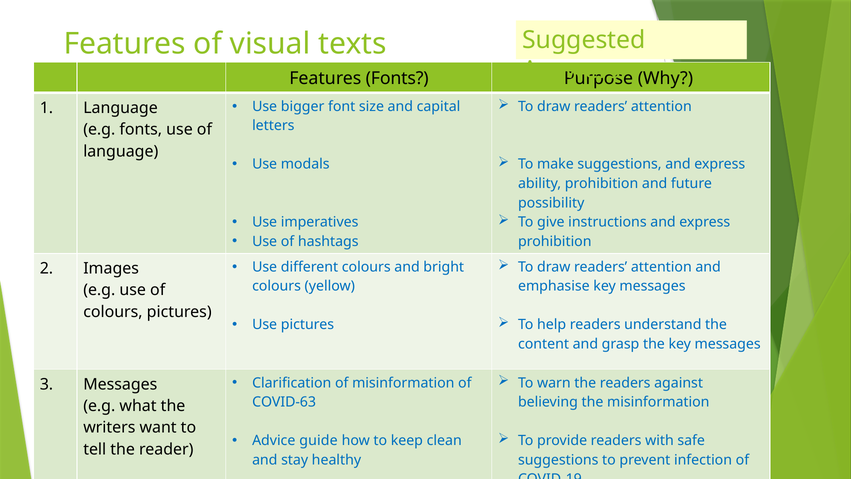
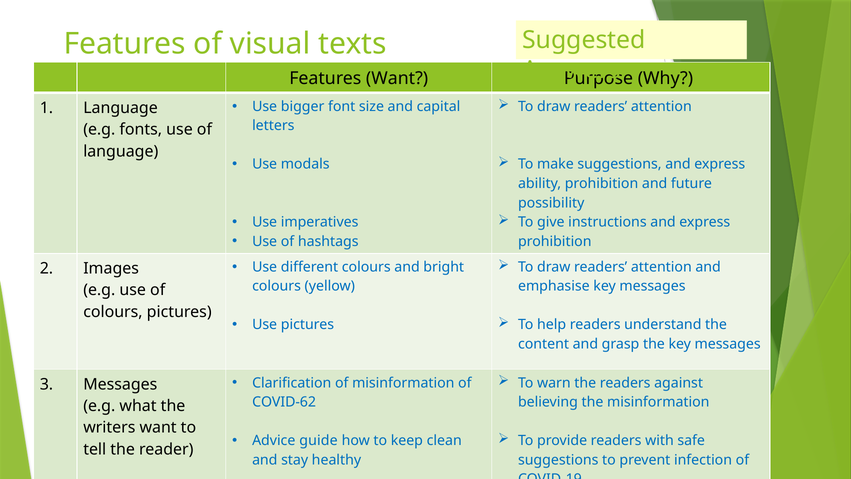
Features Fonts: Fonts -> Want
COVID-63: COVID-63 -> COVID-62
